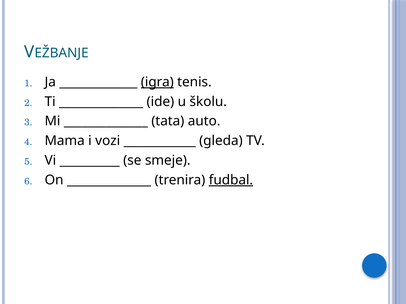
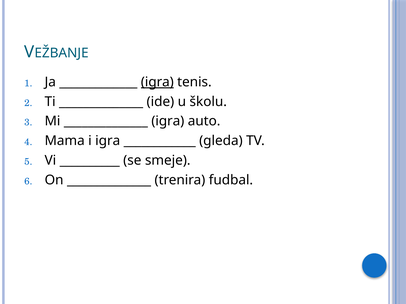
tata at (168, 121): tata -> igra
i vozi: vozi -> igra
fudbal underline: present -> none
